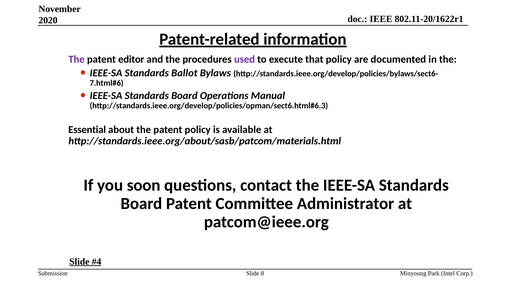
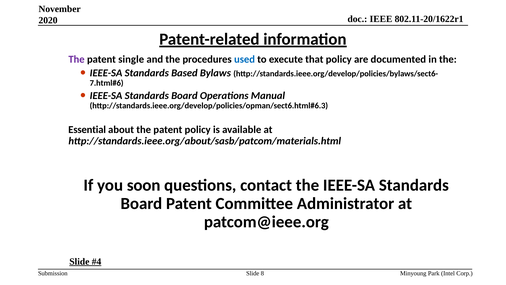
editor: editor -> single
used colour: purple -> blue
Ballot: Ballot -> Based
